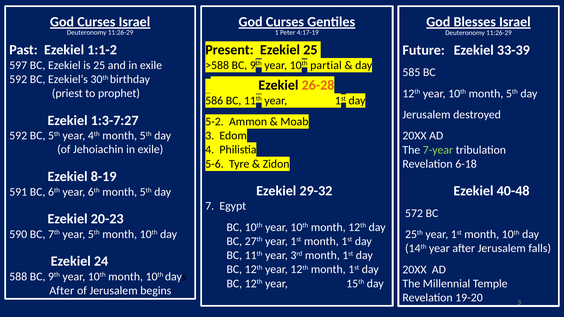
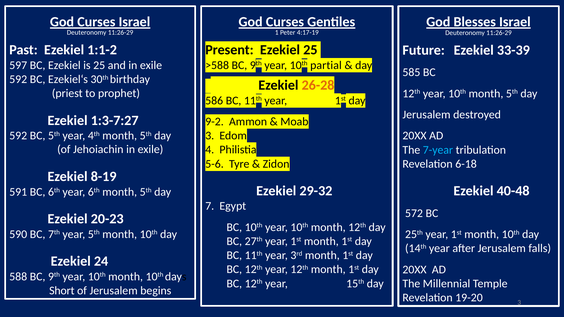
5-2: 5-2 -> 9-2
7-year colour: light green -> light blue
After at (62, 291): After -> Short
